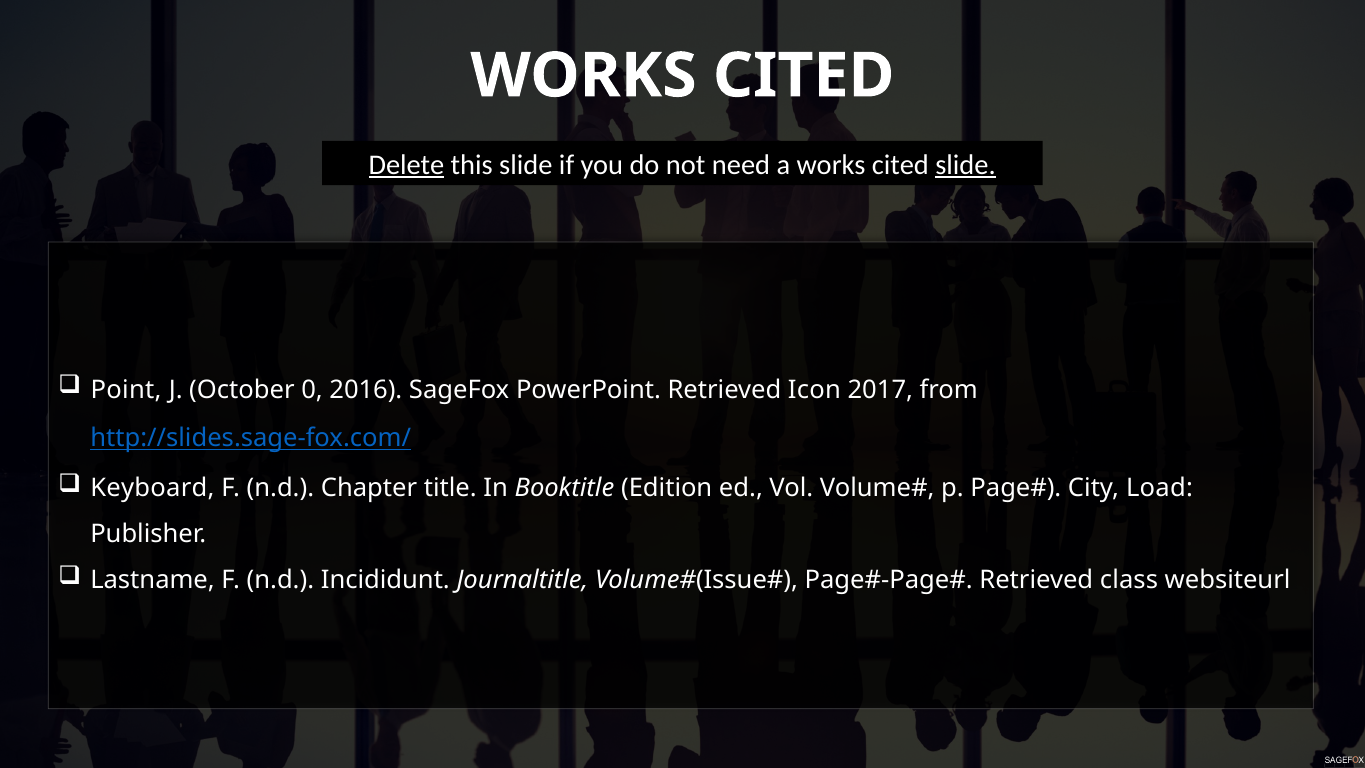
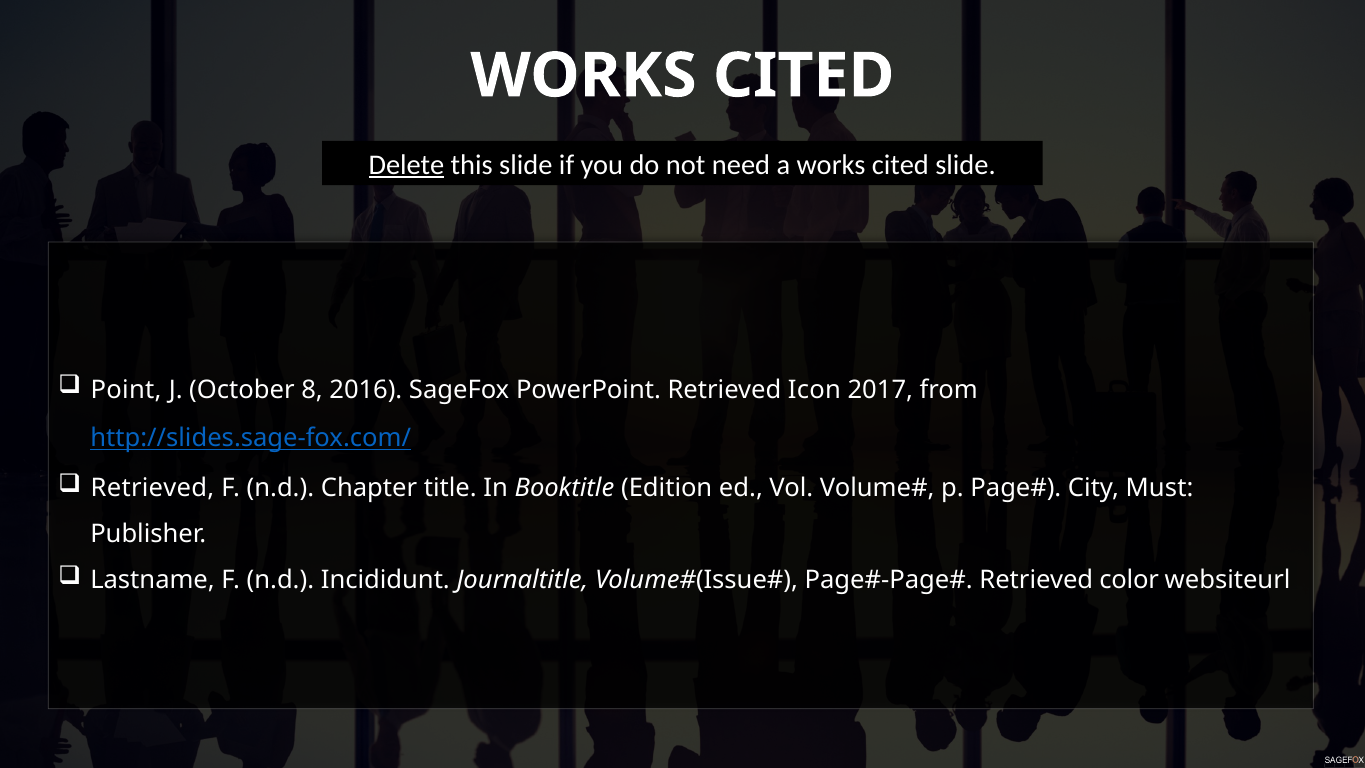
slide at (966, 165) underline: present -> none
0: 0 -> 8
Keyboard at (152, 488): Keyboard -> Retrieved
Load: Load -> Must
class: class -> color
